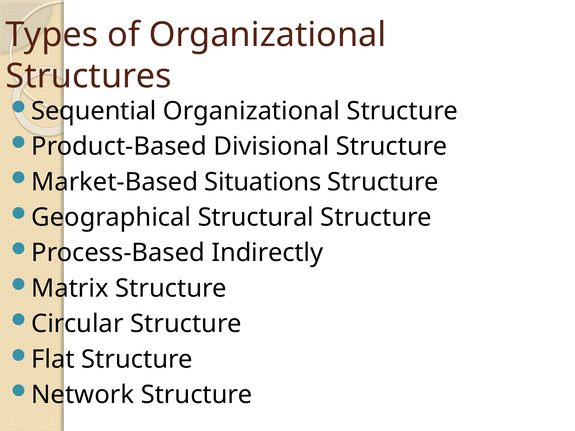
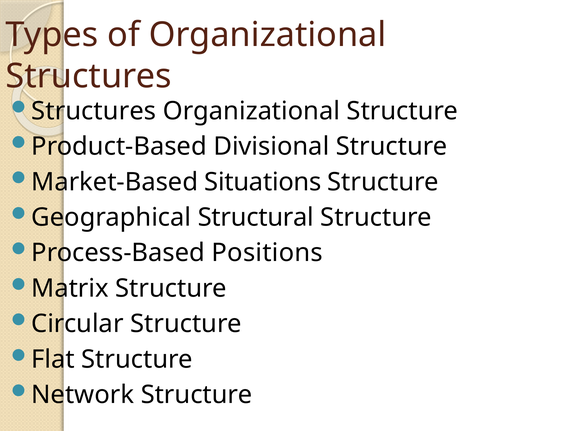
Sequential at (94, 111): Sequential -> Structures
Indirectly: Indirectly -> Positions
